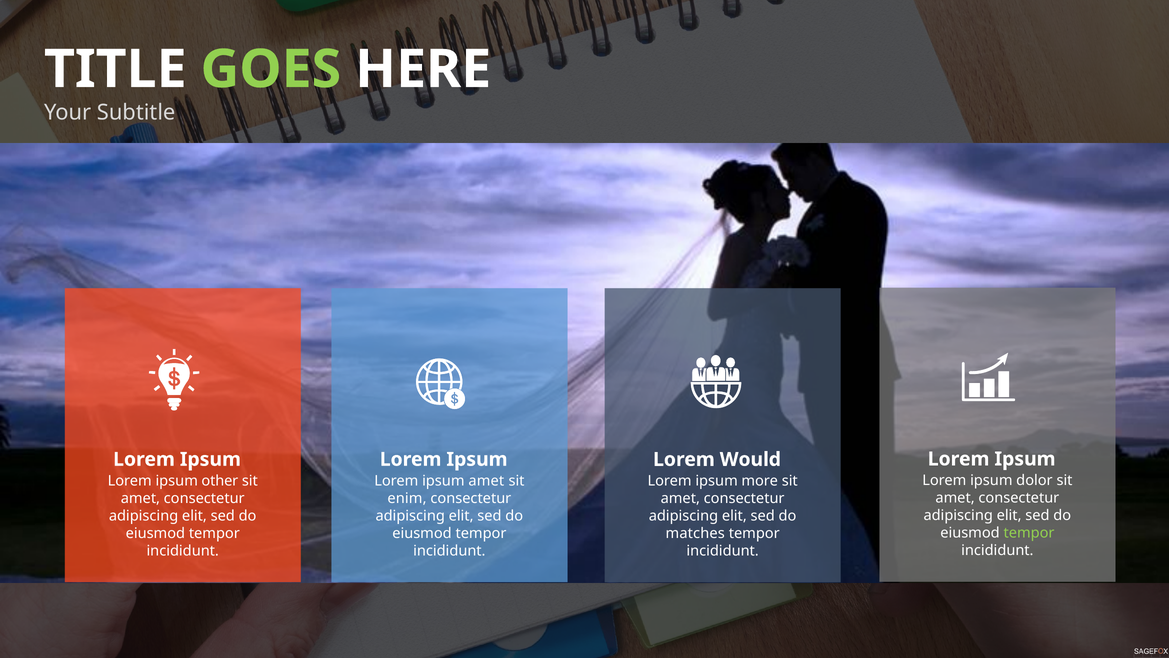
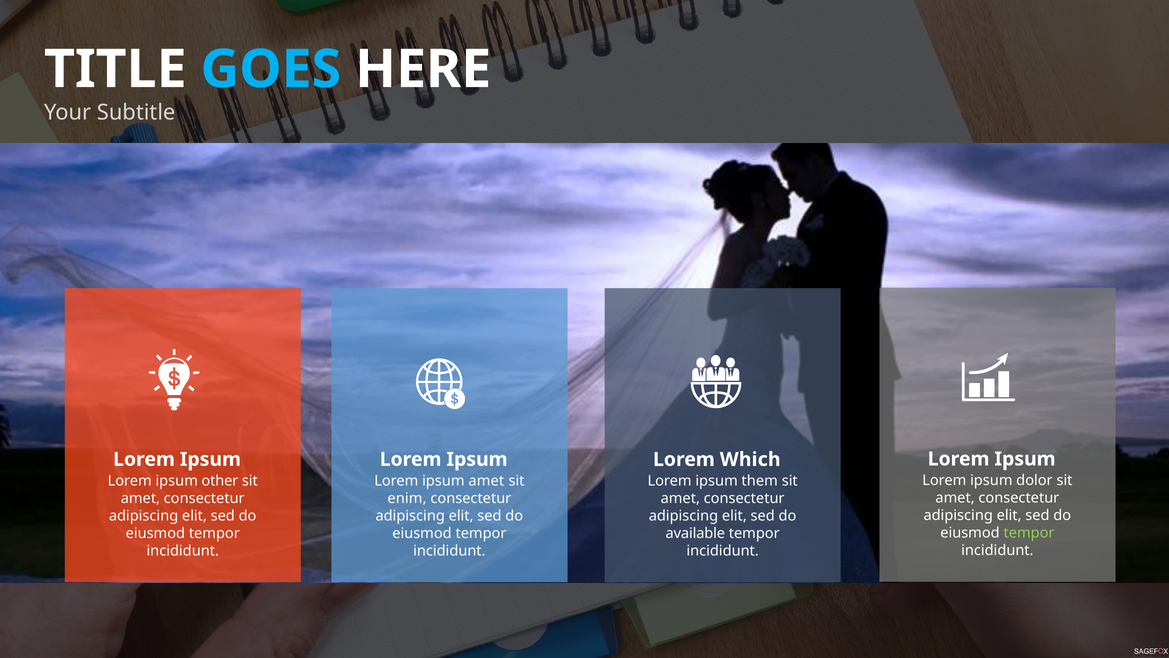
GOES colour: light green -> light blue
Would: Would -> Which
more: more -> them
matches: matches -> available
